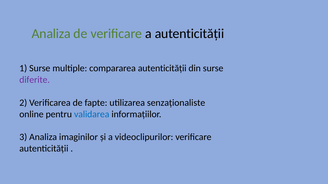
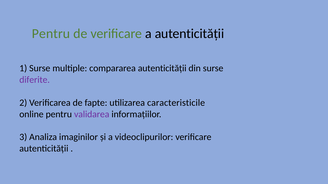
Analiza at (51, 34): Analiza -> Pentru
senzaționaliste: senzaționaliste -> caracteristicile
validarea colour: blue -> purple
